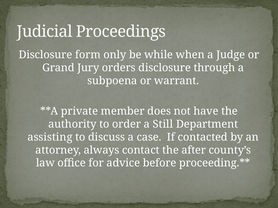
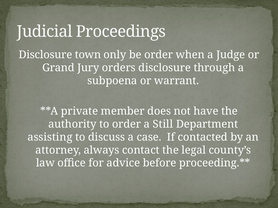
form: form -> town
be while: while -> order
after: after -> legal
